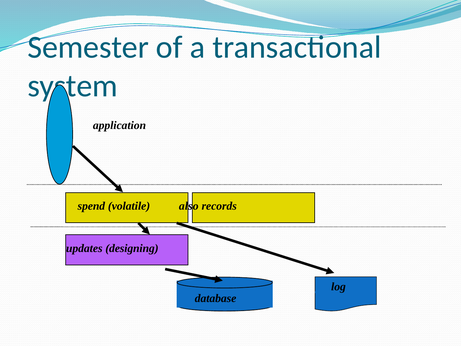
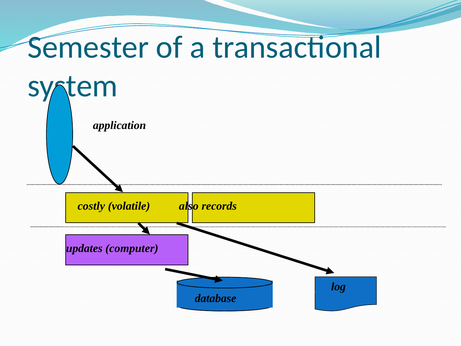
spend: spend -> costly
designing: designing -> computer
